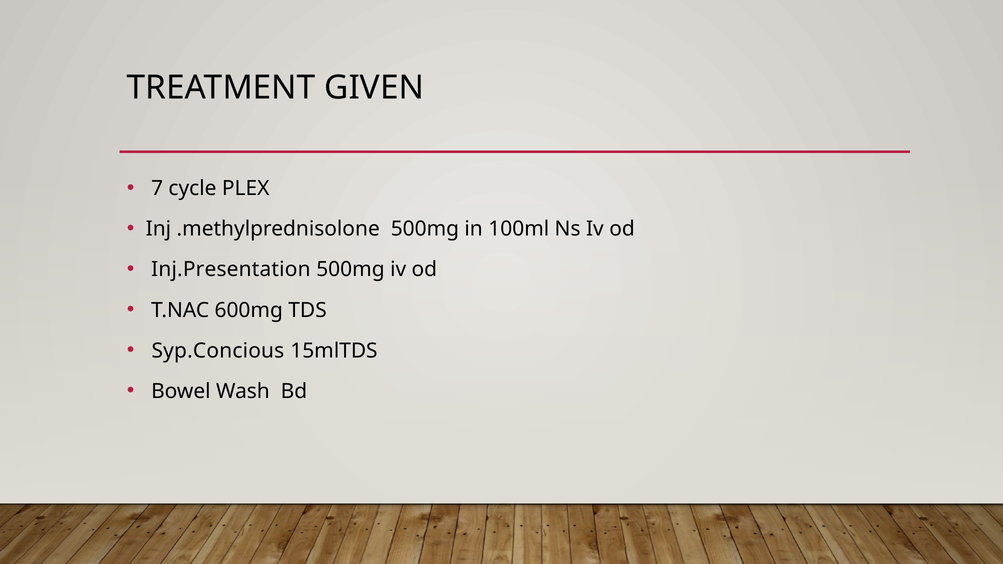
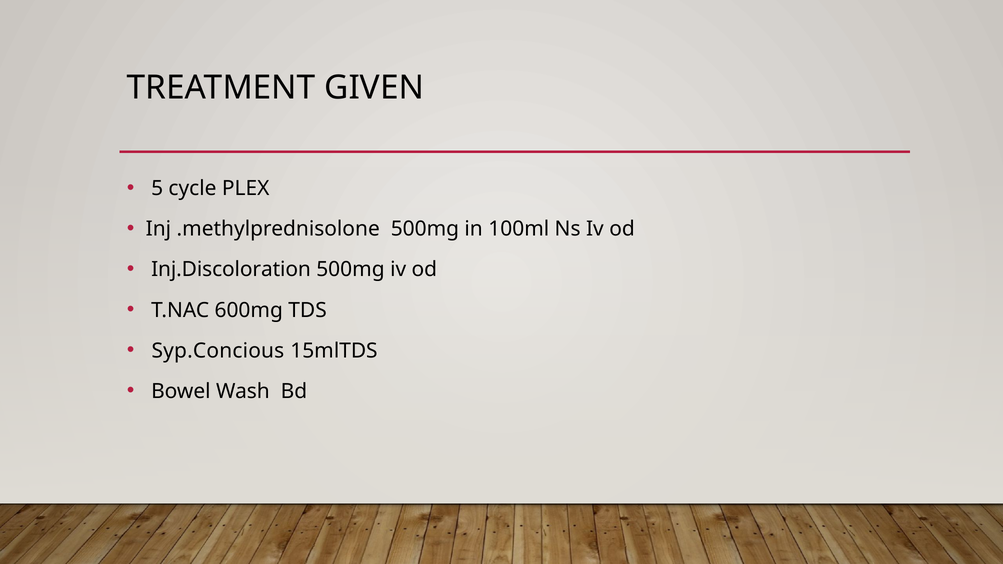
7: 7 -> 5
Inj.Presentation: Inj.Presentation -> Inj.Discoloration
